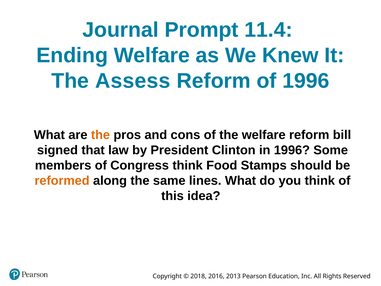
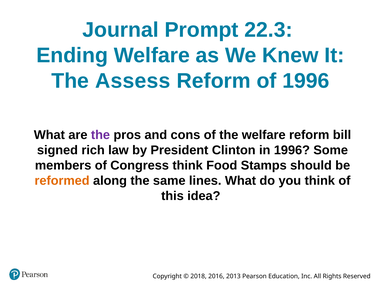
11.4: 11.4 -> 22.3
the at (100, 135) colour: orange -> purple
that: that -> rich
